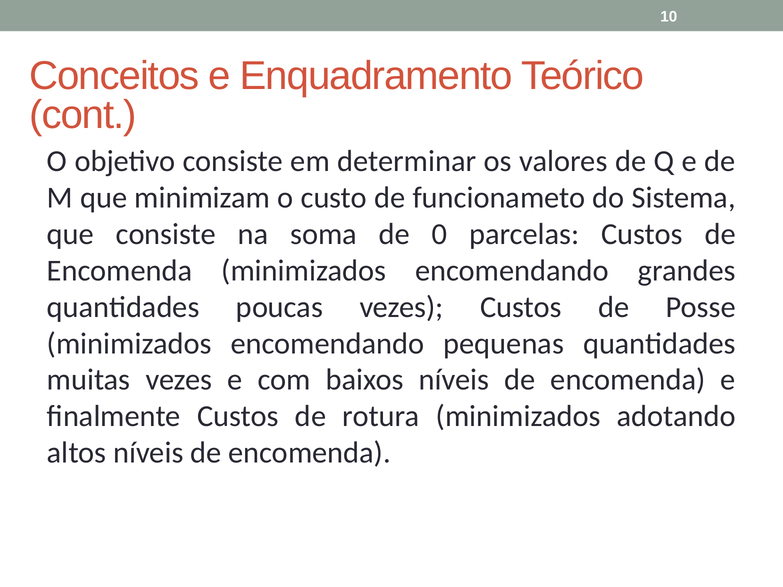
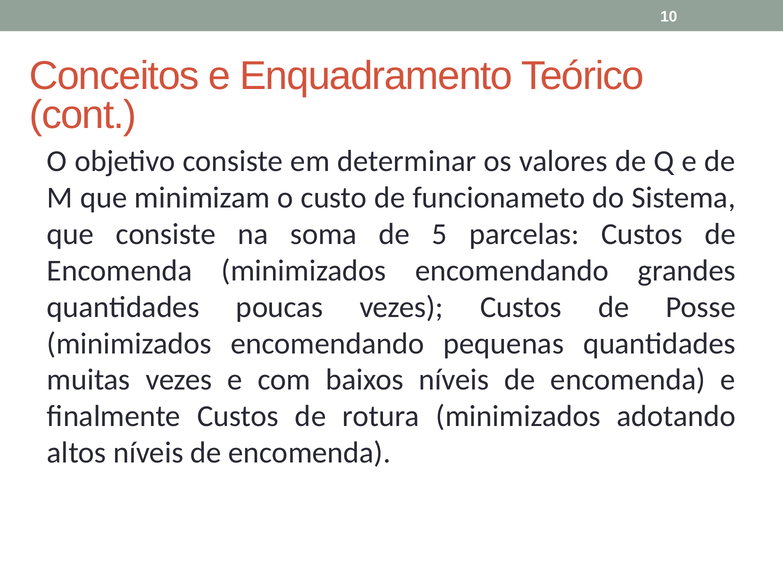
0: 0 -> 5
